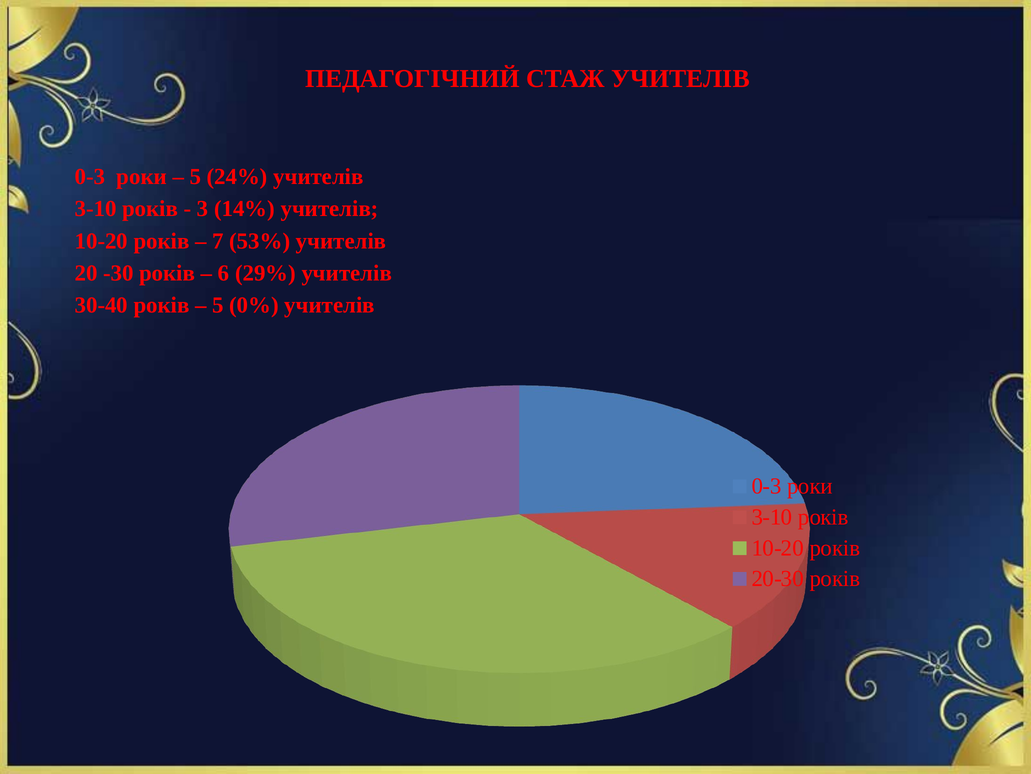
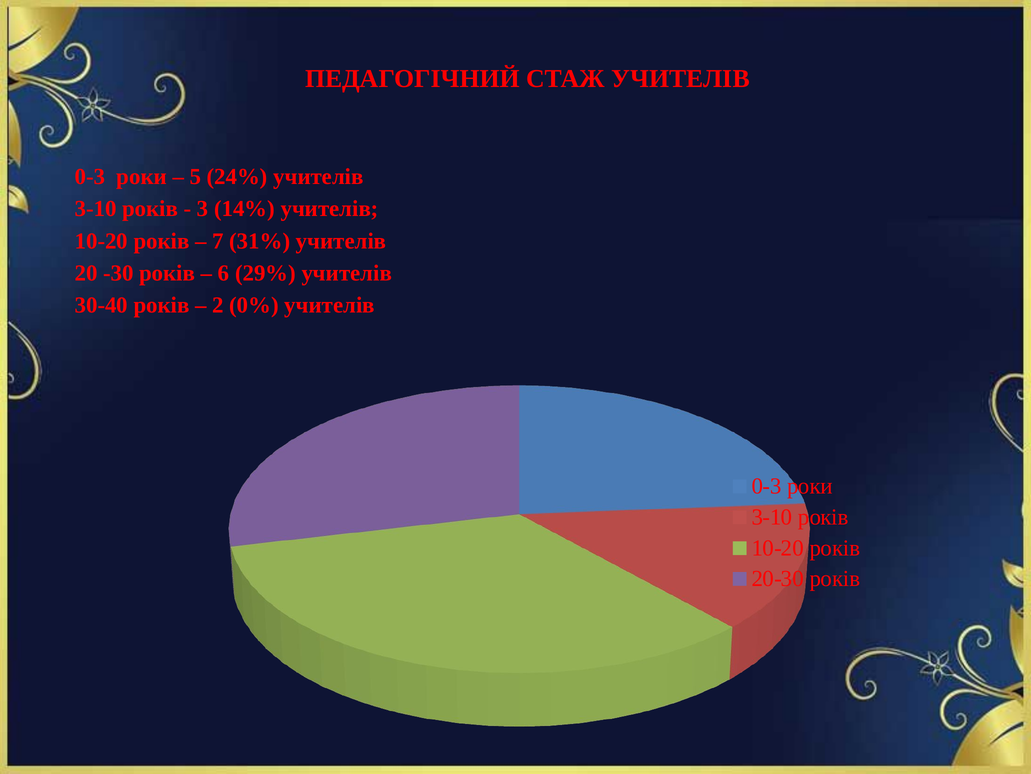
53%: 53% -> 31%
5 at (218, 305): 5 -> 2
